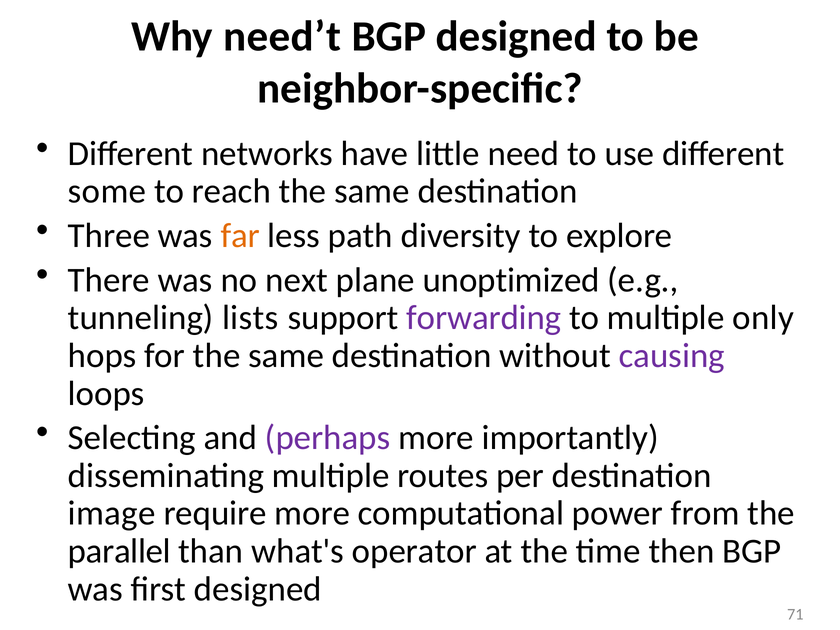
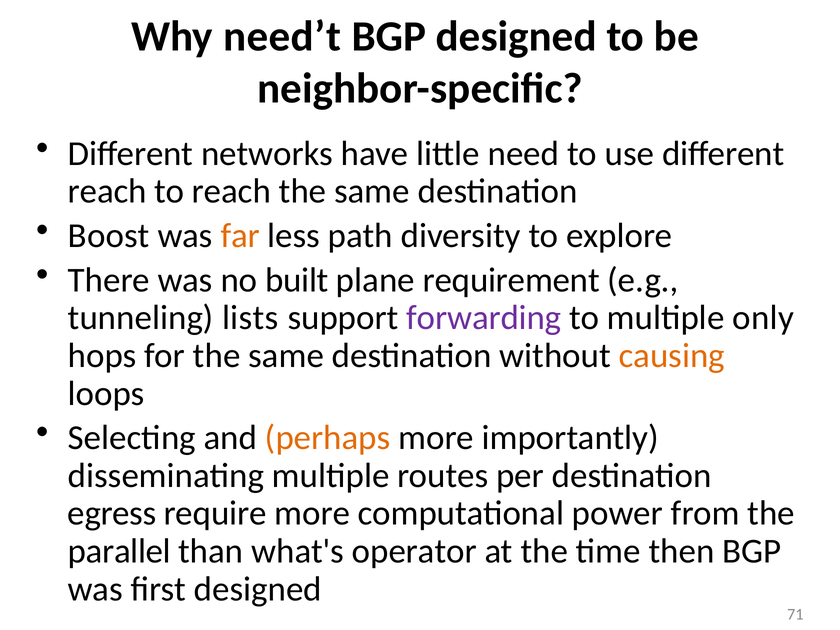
some at (107, 191): some -> reach
Three: Three -> Boost
next: next -> built
unoptimized: unoptimized -> requirement
causing colour: purple -> orange
perhaps colour: purple -> orange
image: image -> egress
